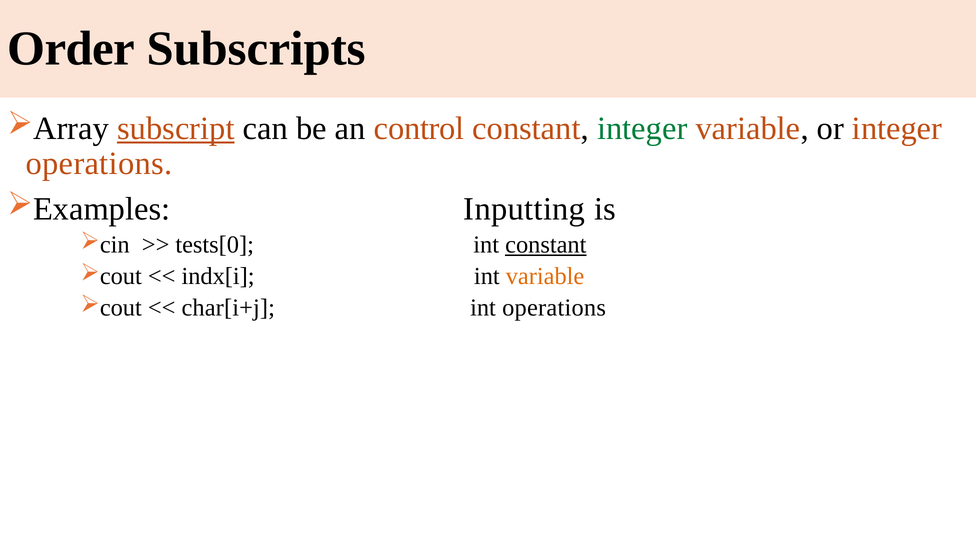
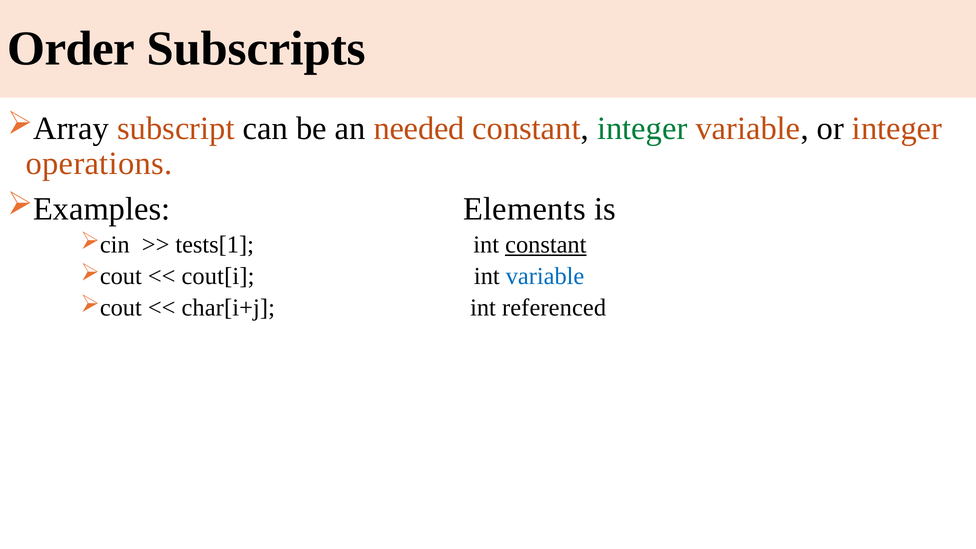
subscript underline: present -> none
control: control -> needed
Inputting: Inputting -> Elements
tests[0: tests[0 -> tests[1
indx[i: indx[i -> cout[i
variable at (545, 276) colour: orange -> blue
int operations: operations -> referenced
